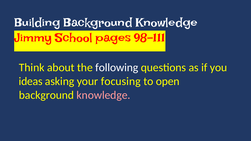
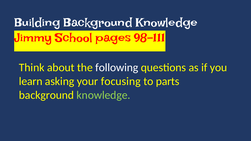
ideas: ideas -> learn
open: open -> parts
knowledge at (103, 95) colour: pink -> light green
